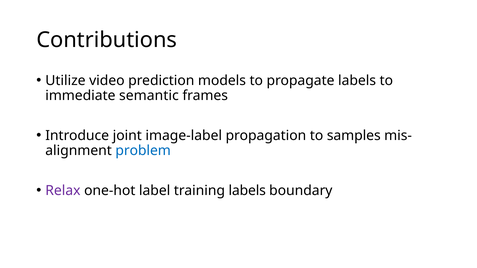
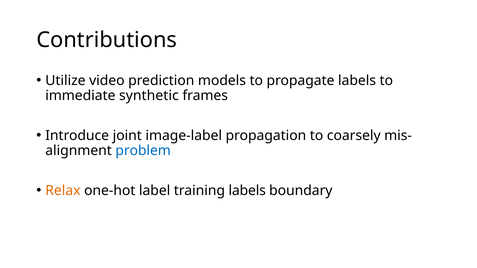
semantic: semantic -> synthetic
samples: samples -> coarsely
Relax colour: purple -> orange
